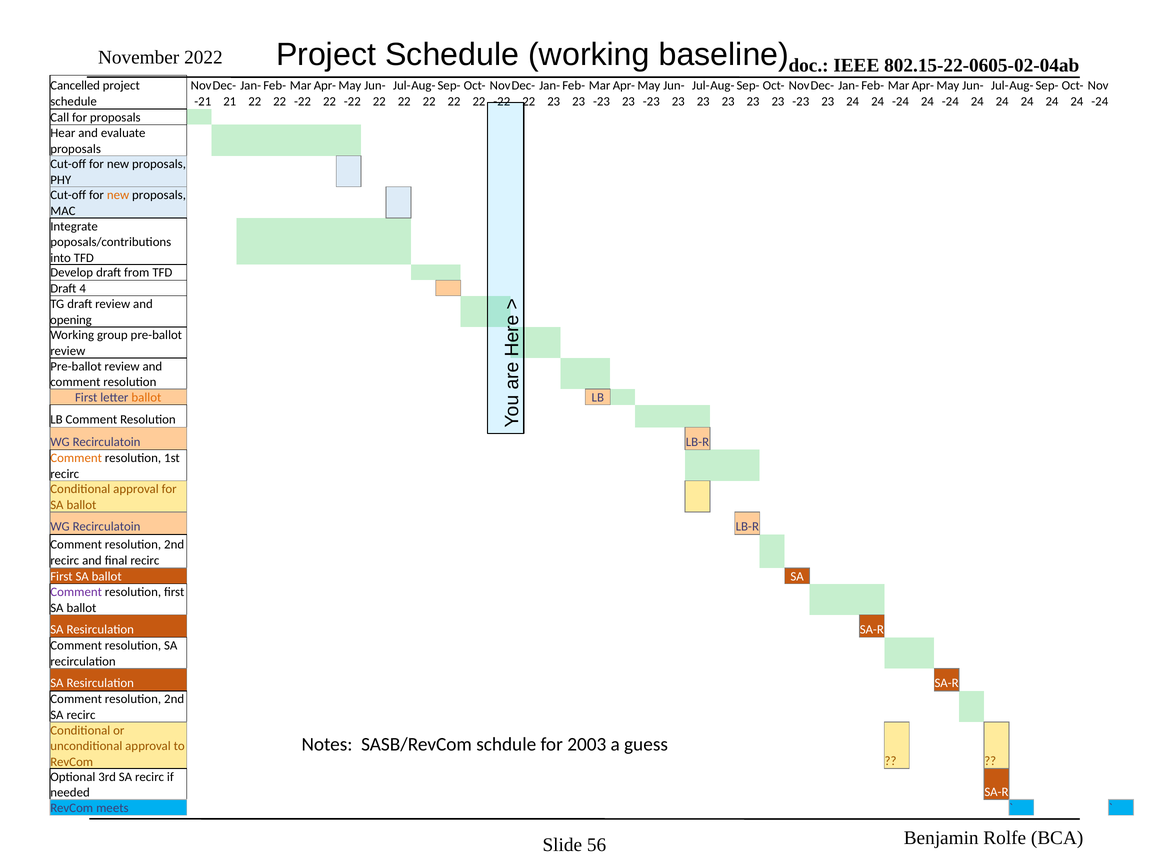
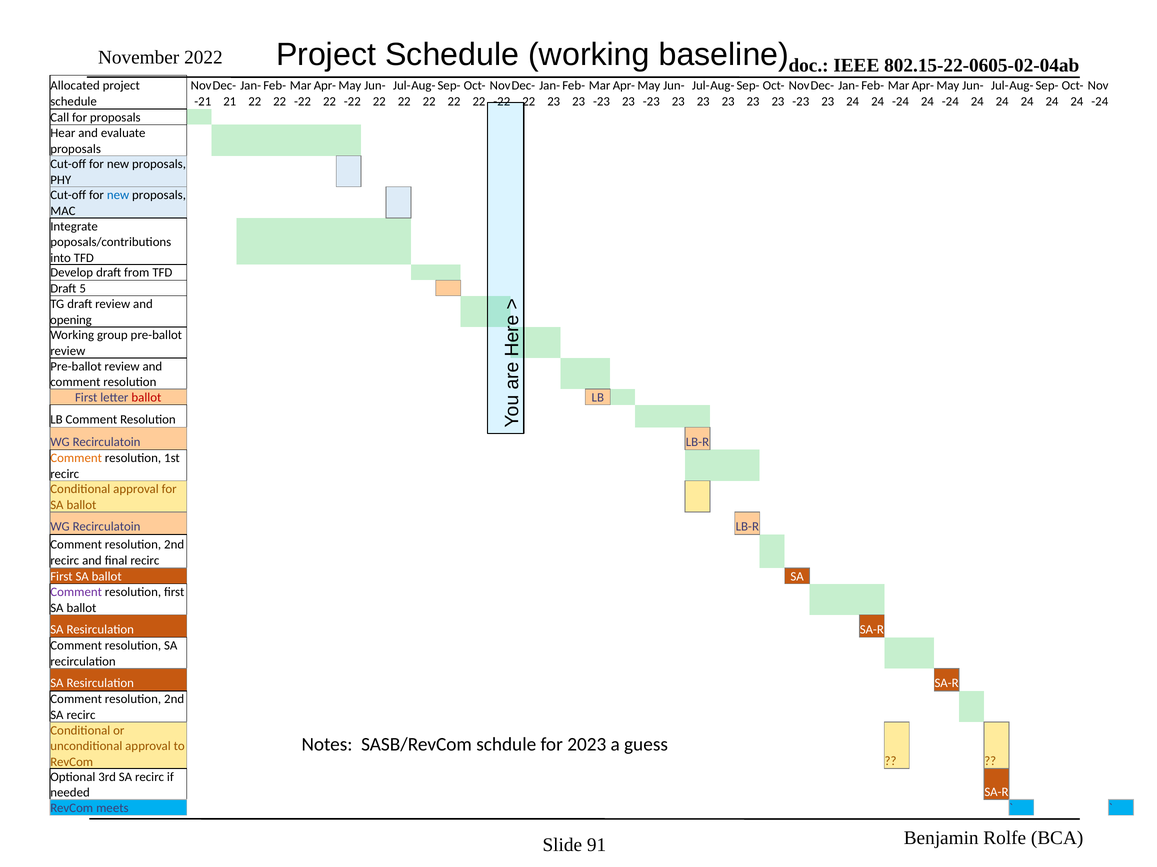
Cancelled: Cancelled -> Allocated
new at (118, 195) colour: orange -> blue
4: 4 -> 5
ballot at (146, 398) colour: orange -> red
2003: 2003 -> 2023
56: 56 -> 91
